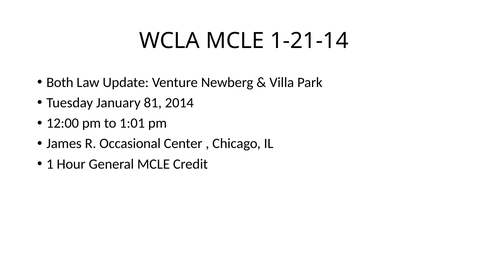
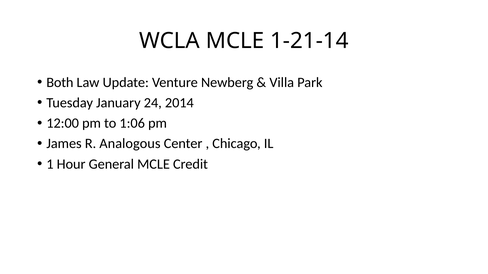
81: 81 -> 24
1:01: 1:01 -> 1:06
Occasional: Occasional -> Analogous
